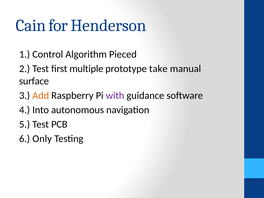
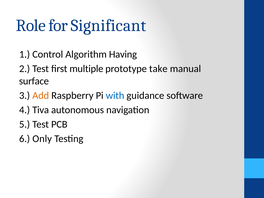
Cain: Cain -> Role
Henderson: Henderson -> Significant
Pieced: Pieced -> Having
with colour: purple -> blue
Into: Into -> Tiva
